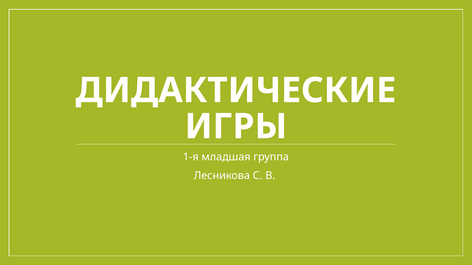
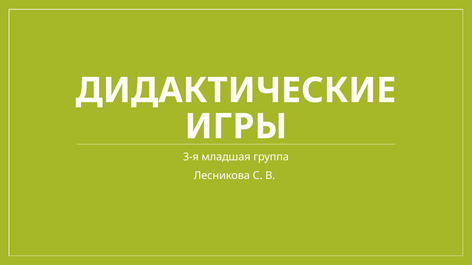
1-я: 1-я -> 3-я
